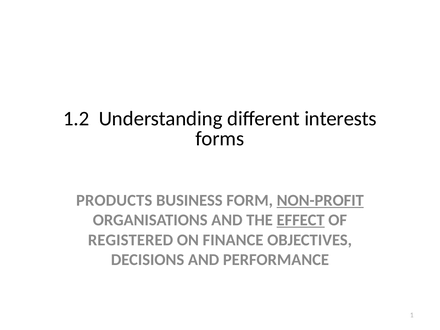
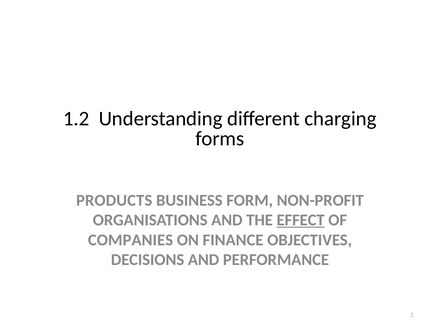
interests: interests -> charging
NON-PROFIT underline: present -> none
REGISTERED: REGISTERED -> COMPANIES
